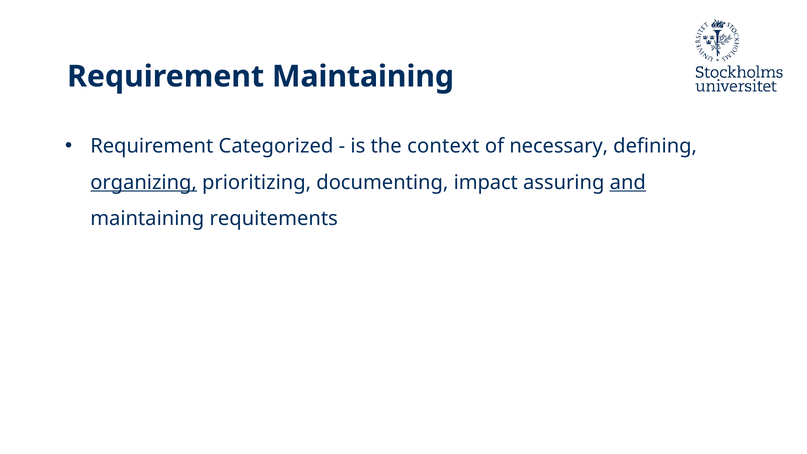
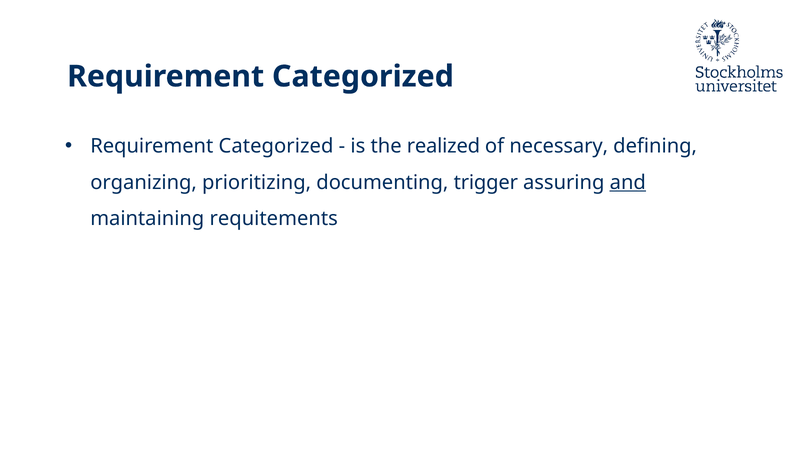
Maintaining at (363, 76): Maintaining -> Categorized
context: context -> realized
organizing underline: present -> none
impact: impact -> trigger
